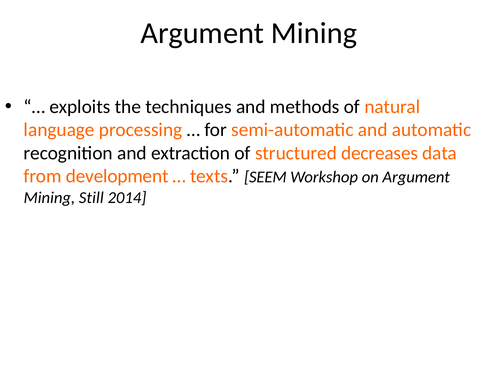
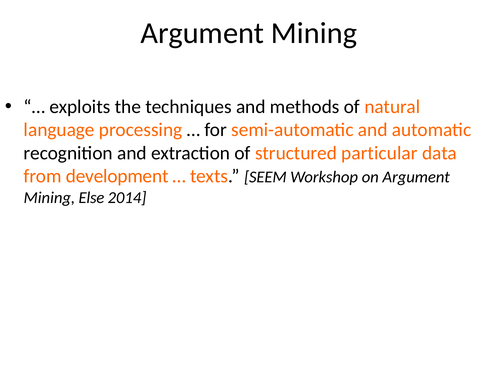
decreases: decreases -> particular
Still: Still -> Else
